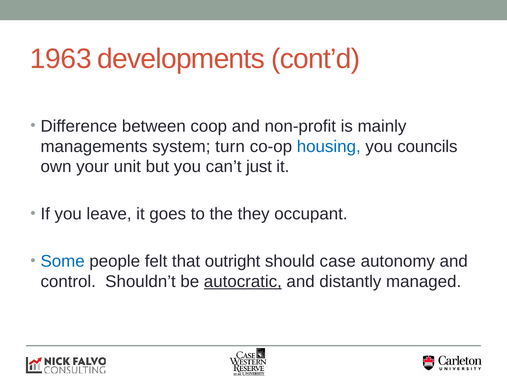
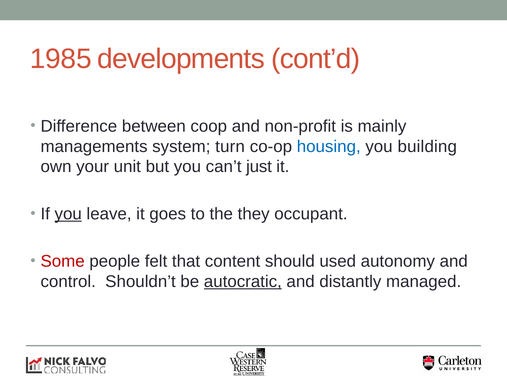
1963: 1963 -> 1985
councils: councils -> building
you at (68, 214) underline: none -> present
Some colour: blue -> red
outright: outright -> content
case: case -> used
